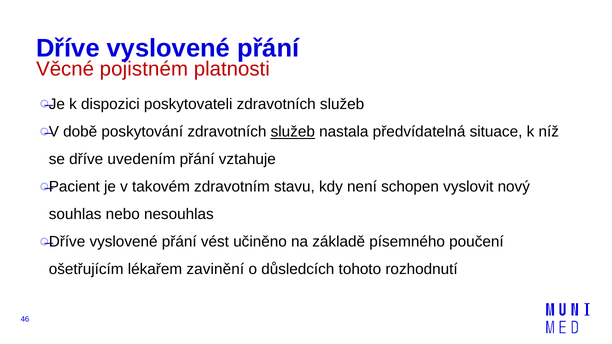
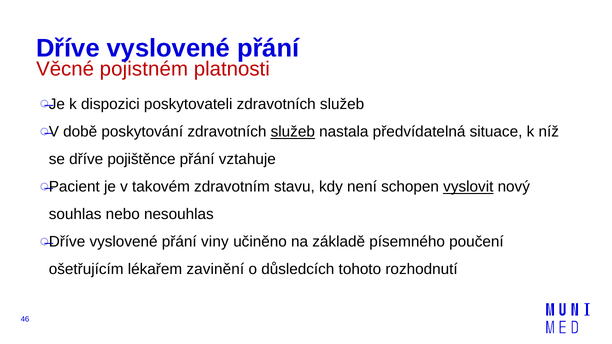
uvedením: uvedením -> pojištěnce
vyslovit underline: none -> present
vést: vést -> viny
